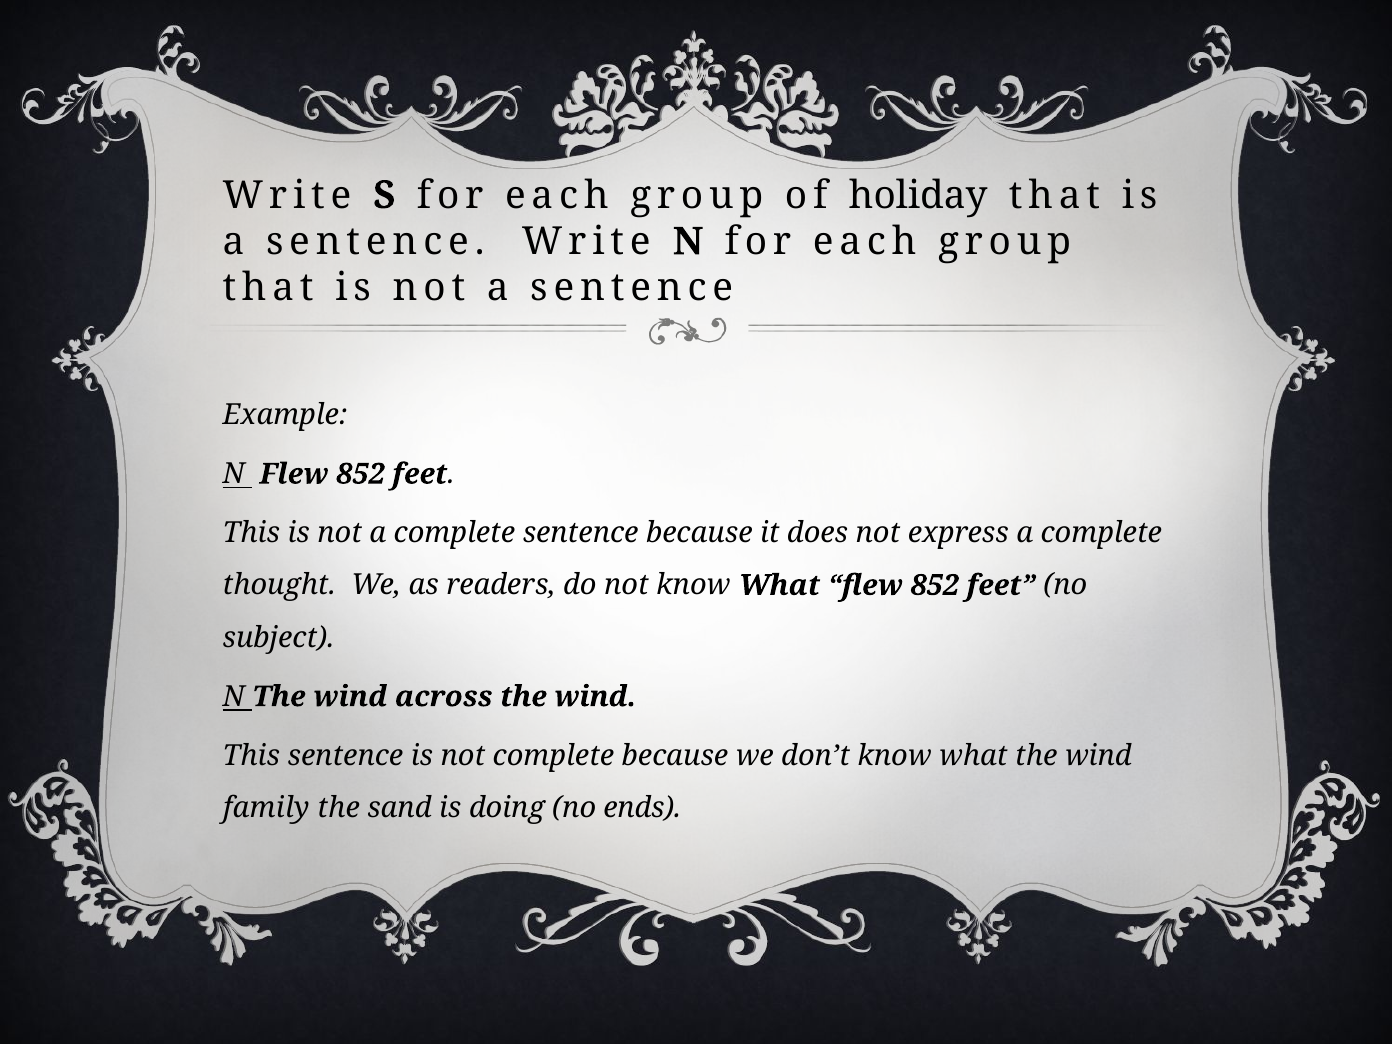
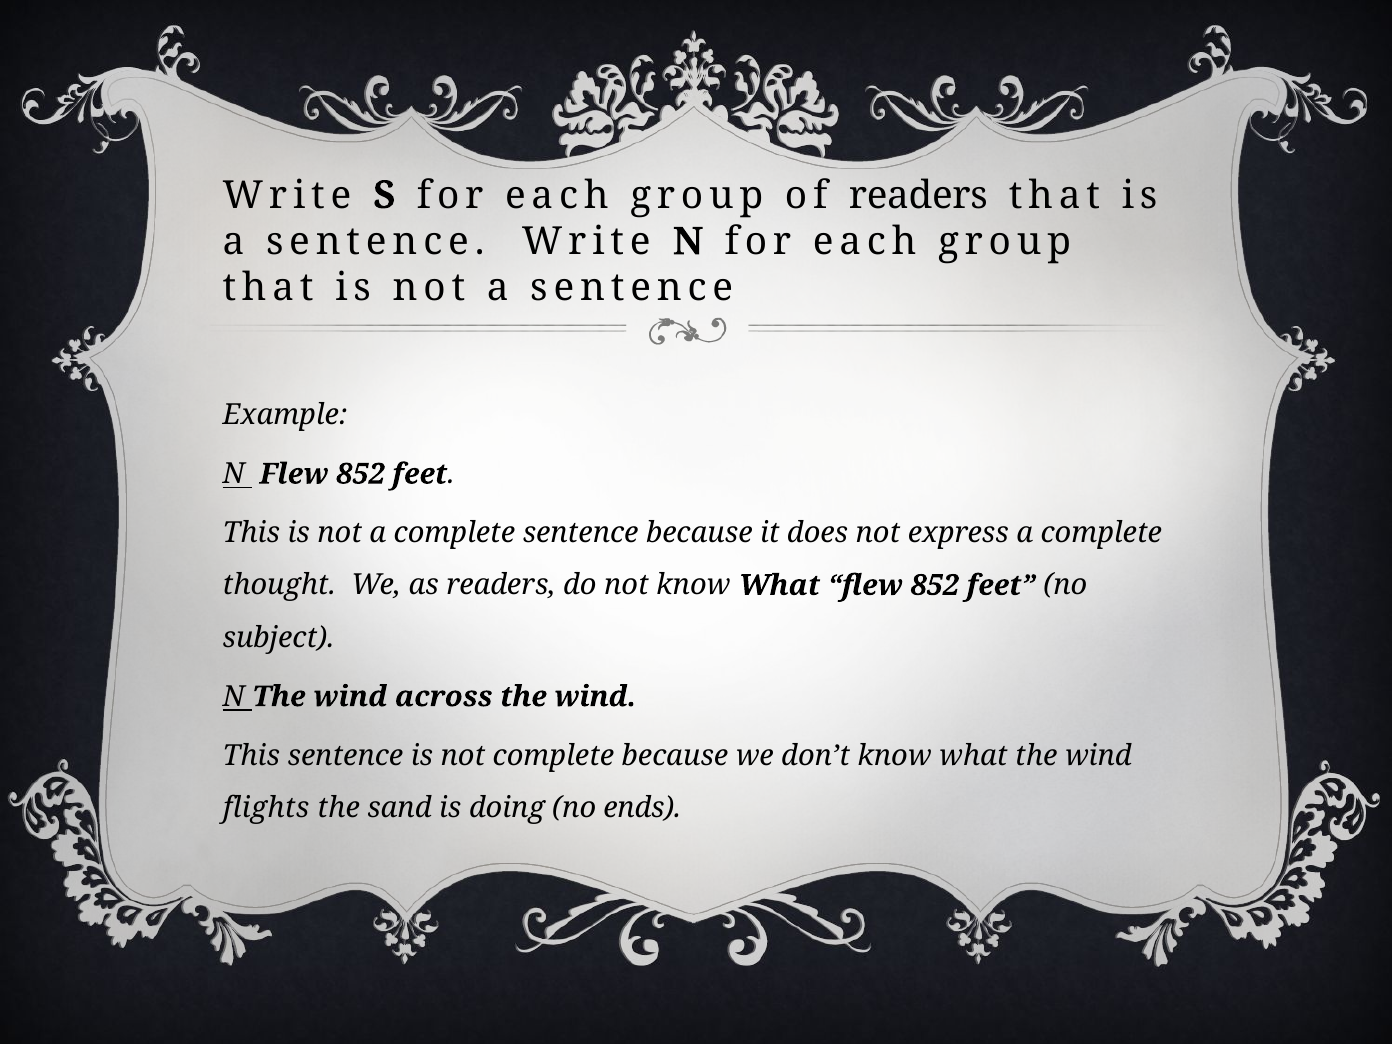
of holiday: holiday -> readers
family: family -> flights
